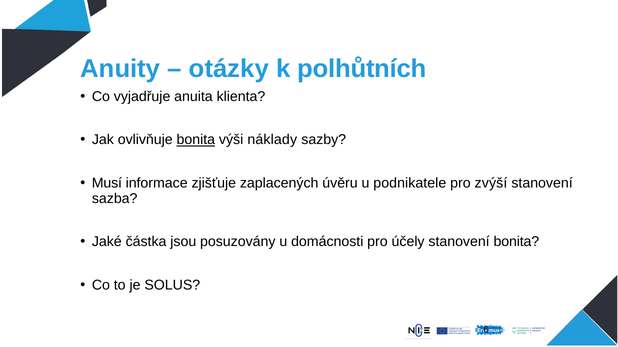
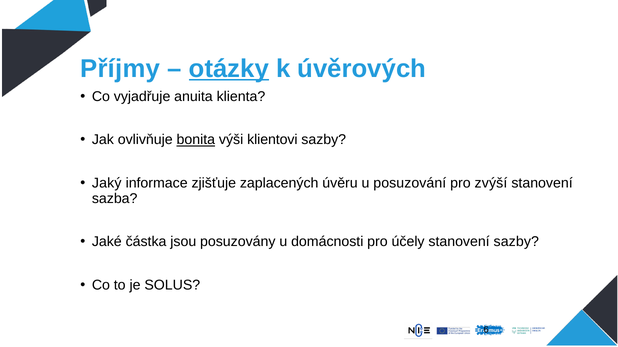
Anuity: Anuity -> Příjmy
otázky underline: none -> present
polhůtních: polhůtních -> úvěrových
náklady: náklady -> klientovi
Musí: Musí -> Jaký
podnikatele: podnikatele -> posuzování
stanovení bonita: bonita -> sazby
